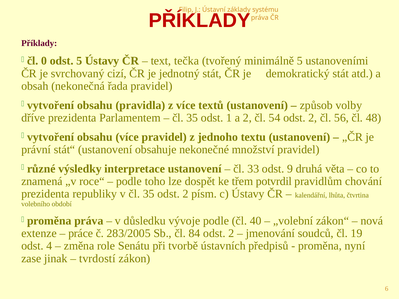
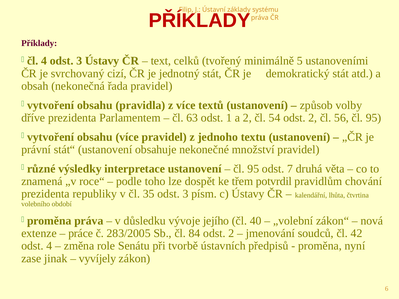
čl 0: 0 -> 4
5 at (79, 61): 5 -> 3
tečka: tečka -> celků
35 at (192, 118): 35 -> 63
56 čl 48: 48 -> 95
33 at (253, 169): 33 -> 95
9: 9 -> 7
35 odst 2: 2 -> 3
vývoje podle: podle -> jejího
19: 19 -> 42
tvrdostí: tvrdostí -> vyvíjely
